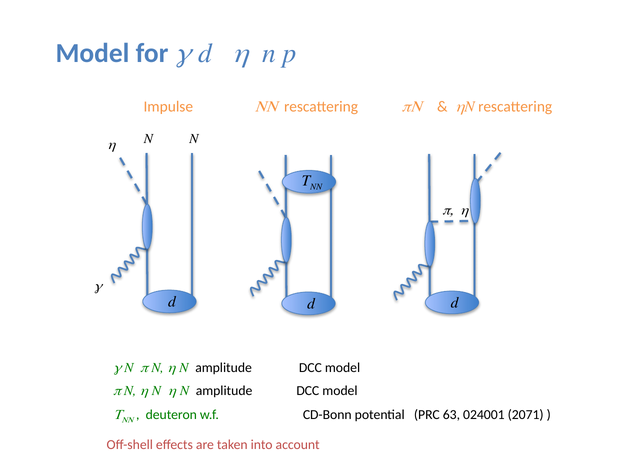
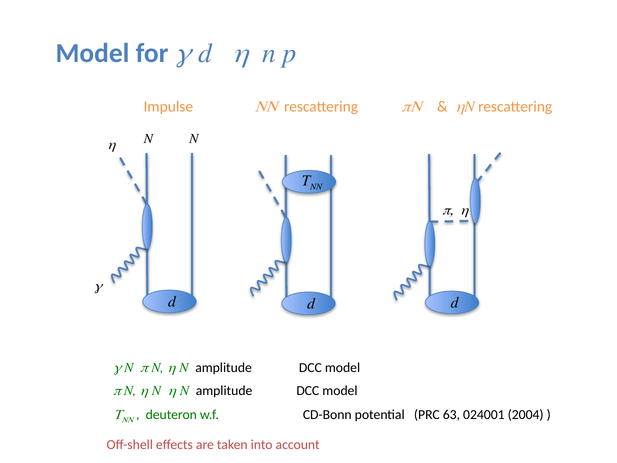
2071: 2071 -> 2004
